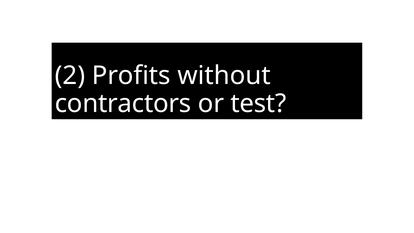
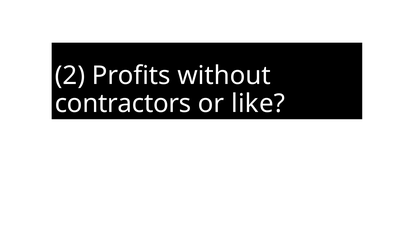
test: test -> like
